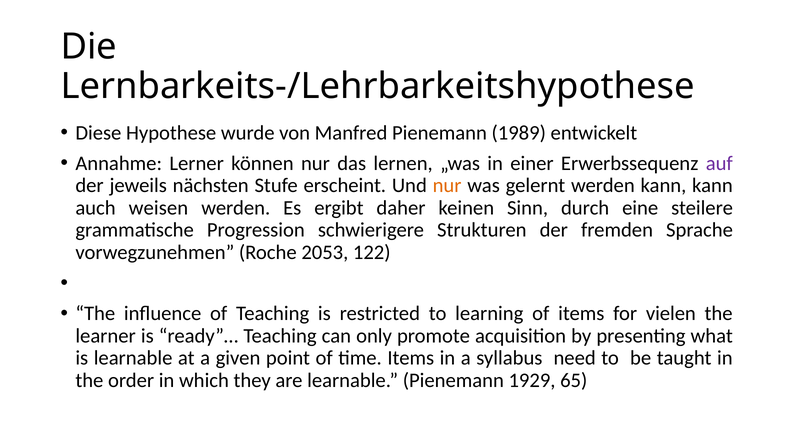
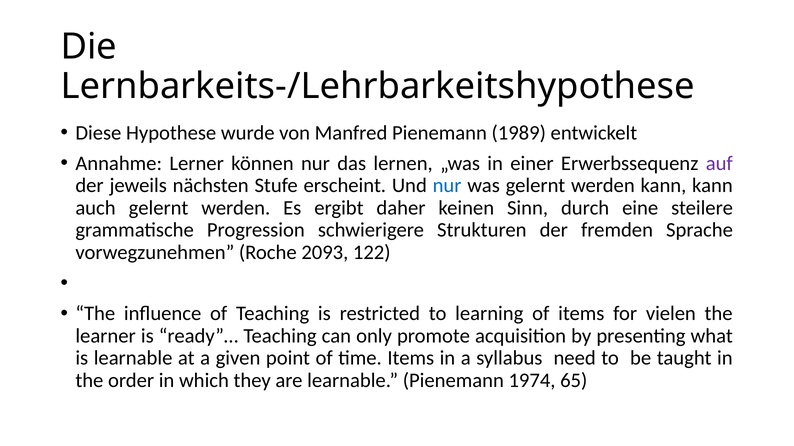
nur at (447, 186) colour: orange -> blue
auch weisen: weisen -> gelernt
2053: 2053 -> 2093
1929: 1929 -> 1974
